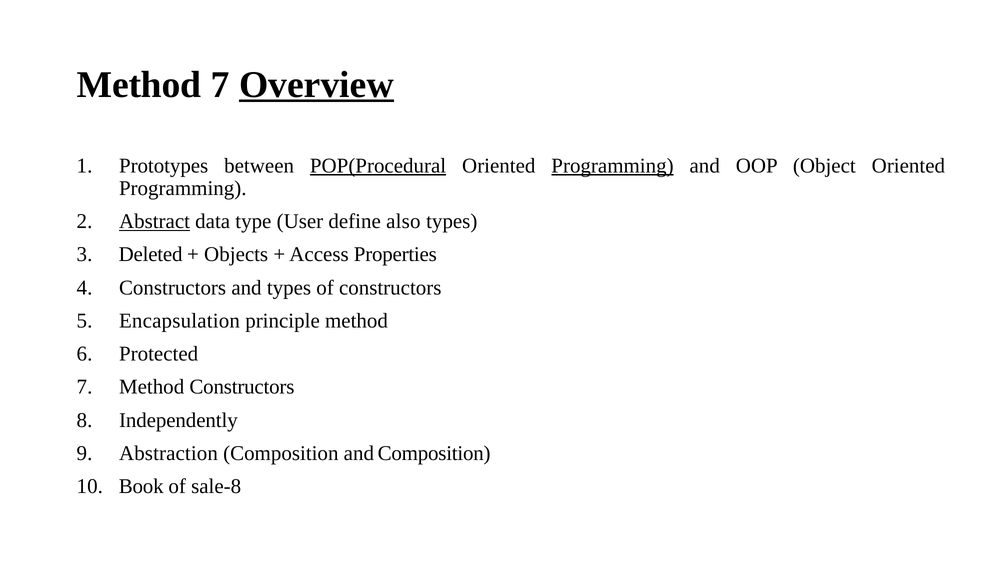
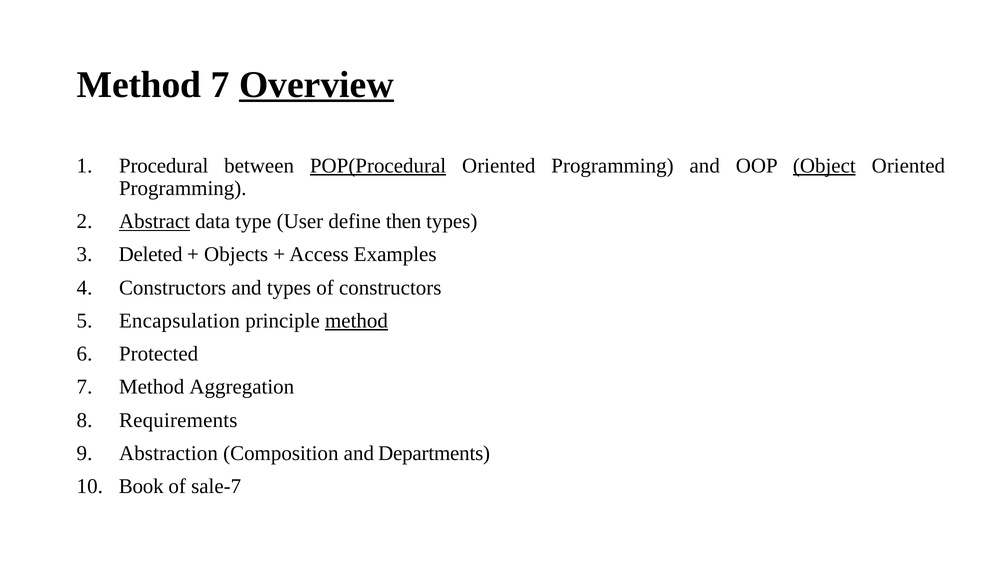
Prototypes: Prototypes -> Procedural
Programming at (612, 165) underline: present -> none
Object underline: none -> present
also: also -> then
Properties: Properties -> Examples
method at (356, 320) underline: none -> present
Method Constructors: Constructors -> Aggregation
Independently: Independently -> Requirements
and Composition: Composition -> Departments
sale-8: sale-8 -> sale-7
